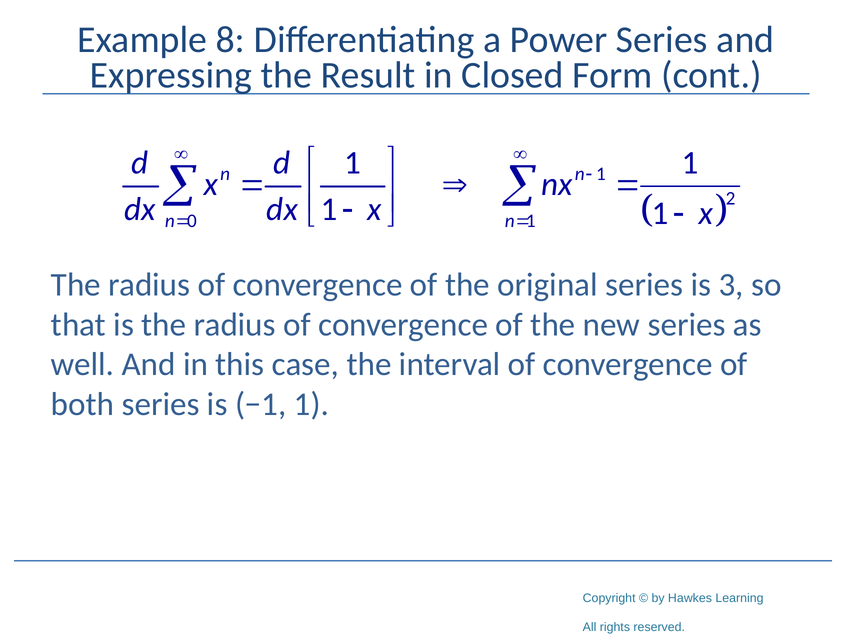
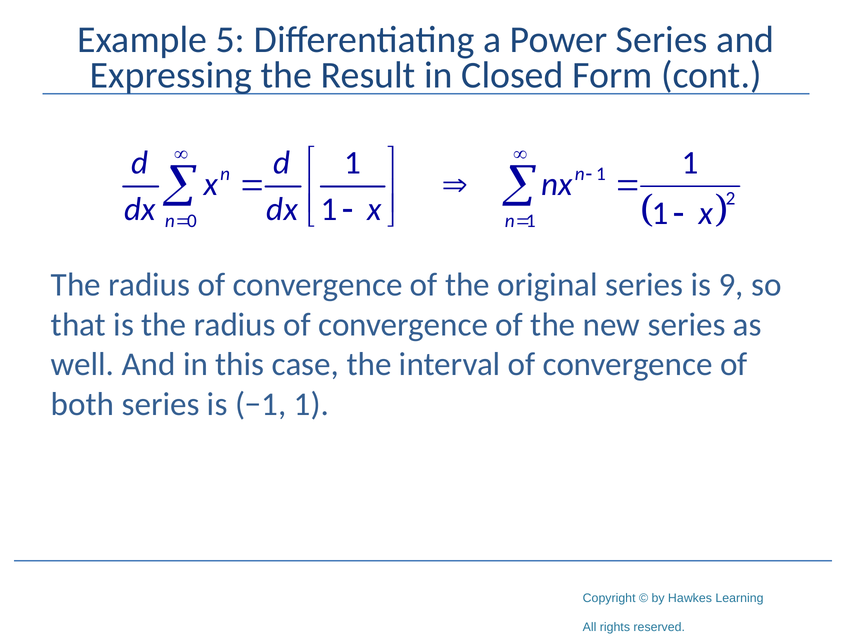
8: 8 -> 5
3: 3 -> 9
